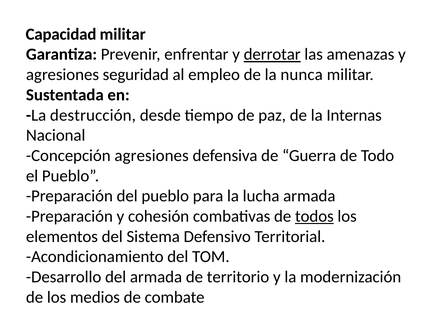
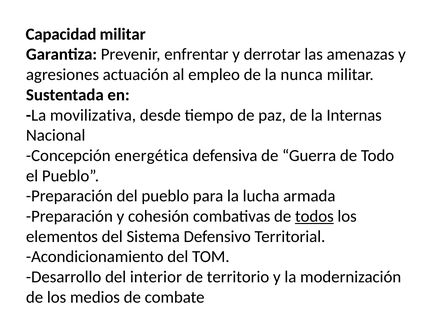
derrotar underline: present -> none
seguridad: seguridad -> actuación
destrucción: destrucción -> movilizativa
Concepción agresiones: agresiones -> energética
del armada: armada -> interior
